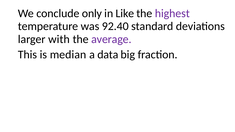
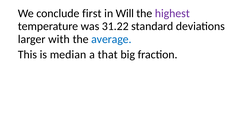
only: only -> first
Like: Like -> Will
92.40: 92.40 -> 31.22
average colour: purple -> blue
data: data -> that
